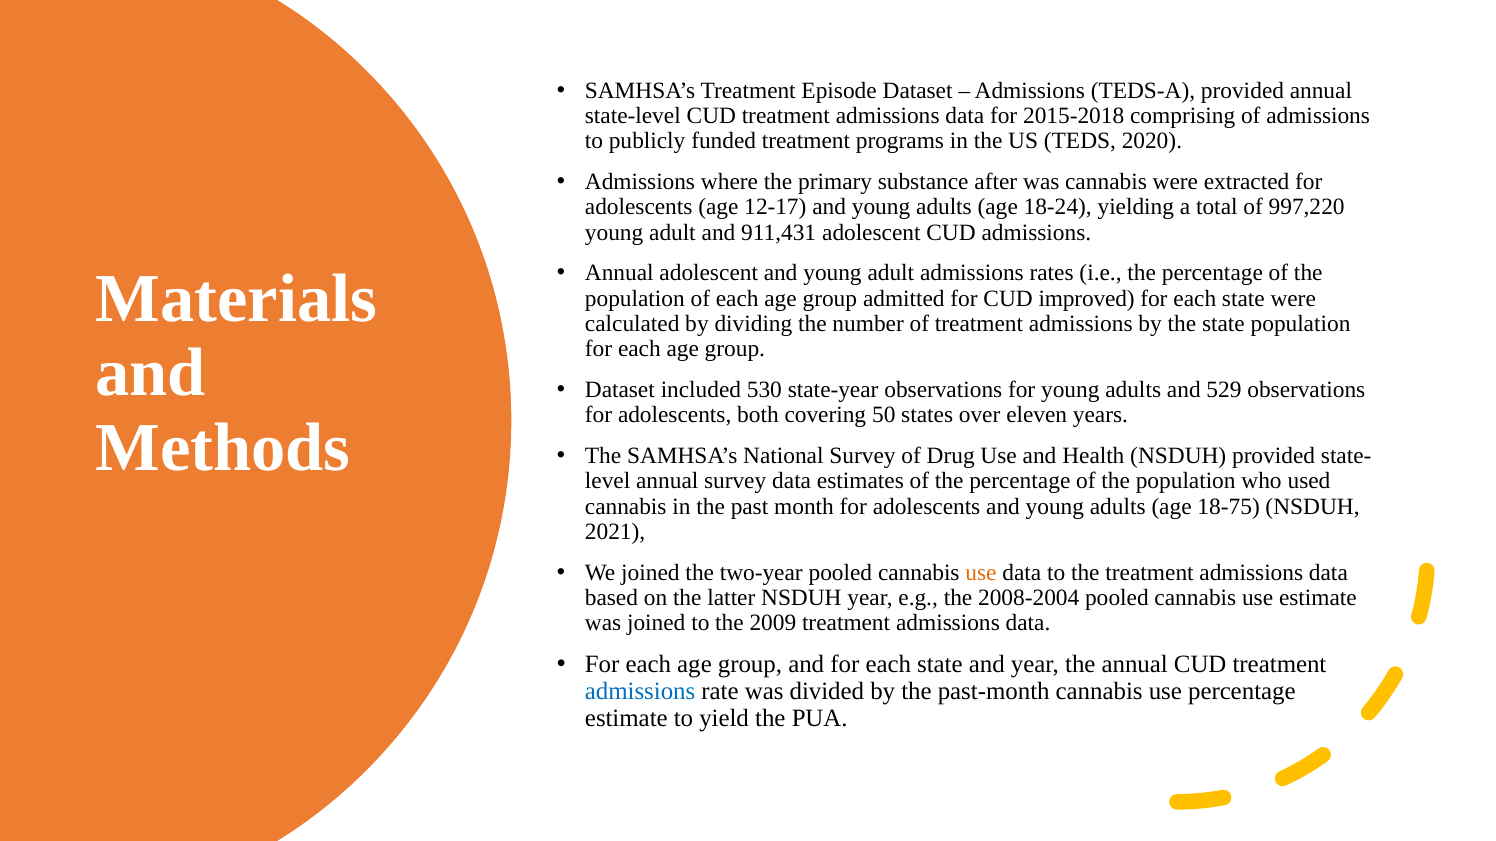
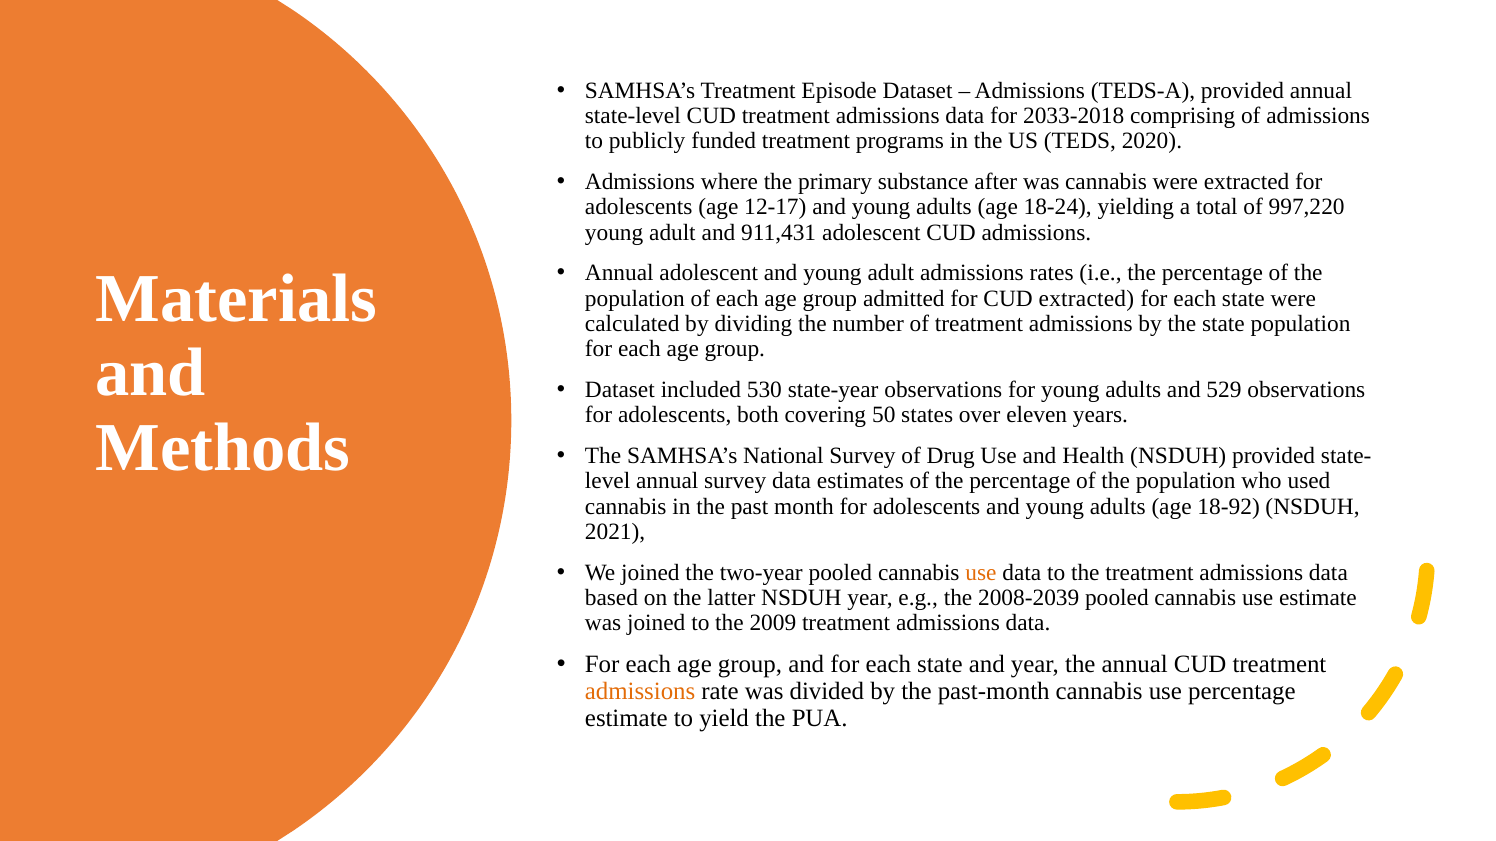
2015-2018: 2015-2018 -> 2033-2018
CUD improved: improved -> extracted
18-75: 18-75 -> 18-92
2008-2004: 2008-2004 -> 2008-2039
admissions at (640, 692) colour: blue -> orange
